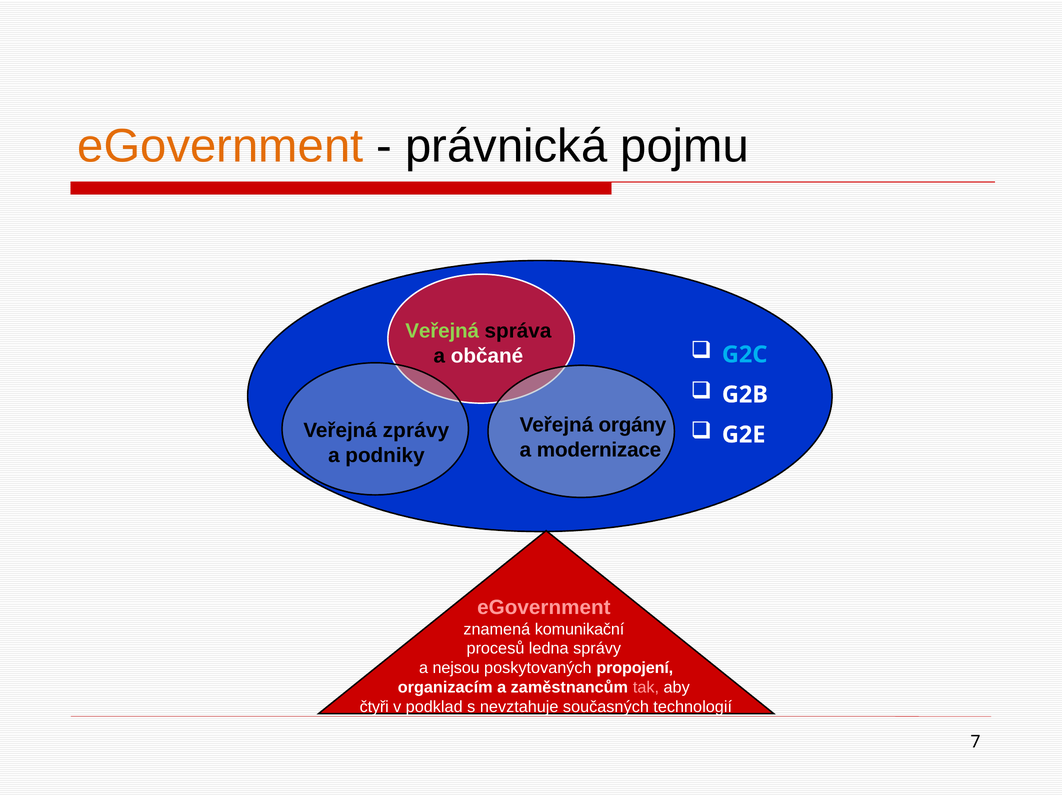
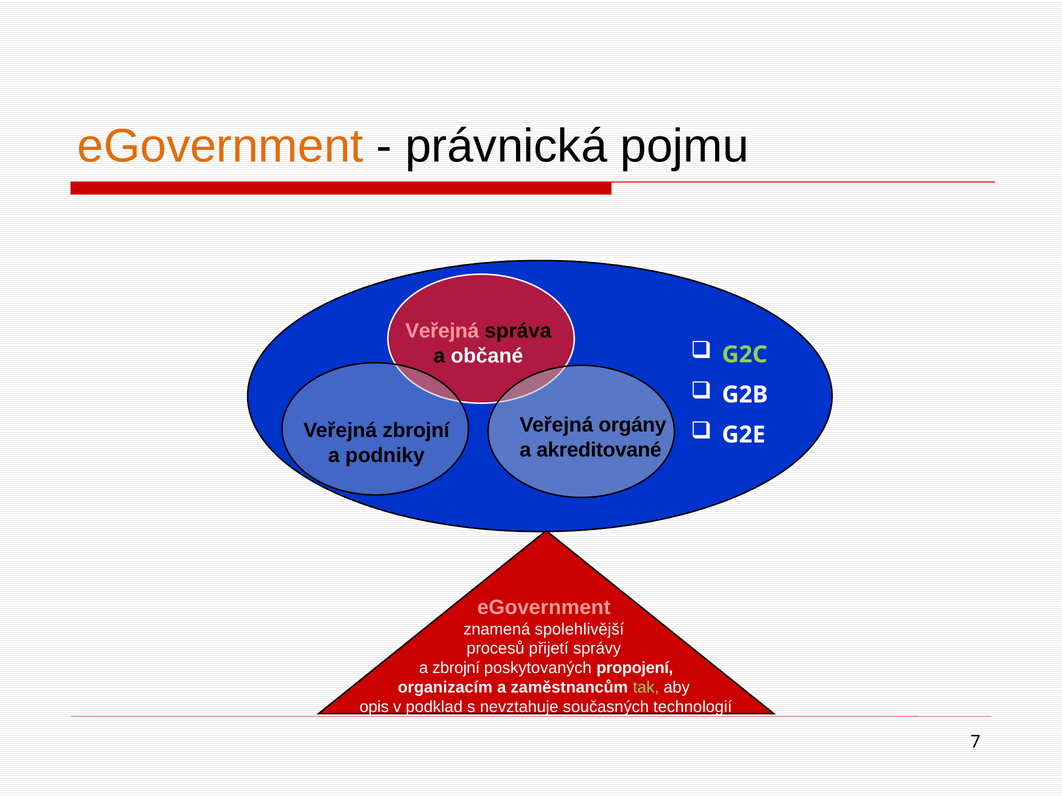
Veřejná at (442, 331) colour: light green -> pink
G2C colour: light blue -> light green
Veřejná zprávy: zprávy -> zbrojní
modernizace: modernizace -> akreditované
komunikační: komunikační -> spolehlivější
ledna: ledna -> přijetí
a nejsou: nejsou -> zbrojní
tak colour: pink -> light green
čtyři: čtyři -> opis
